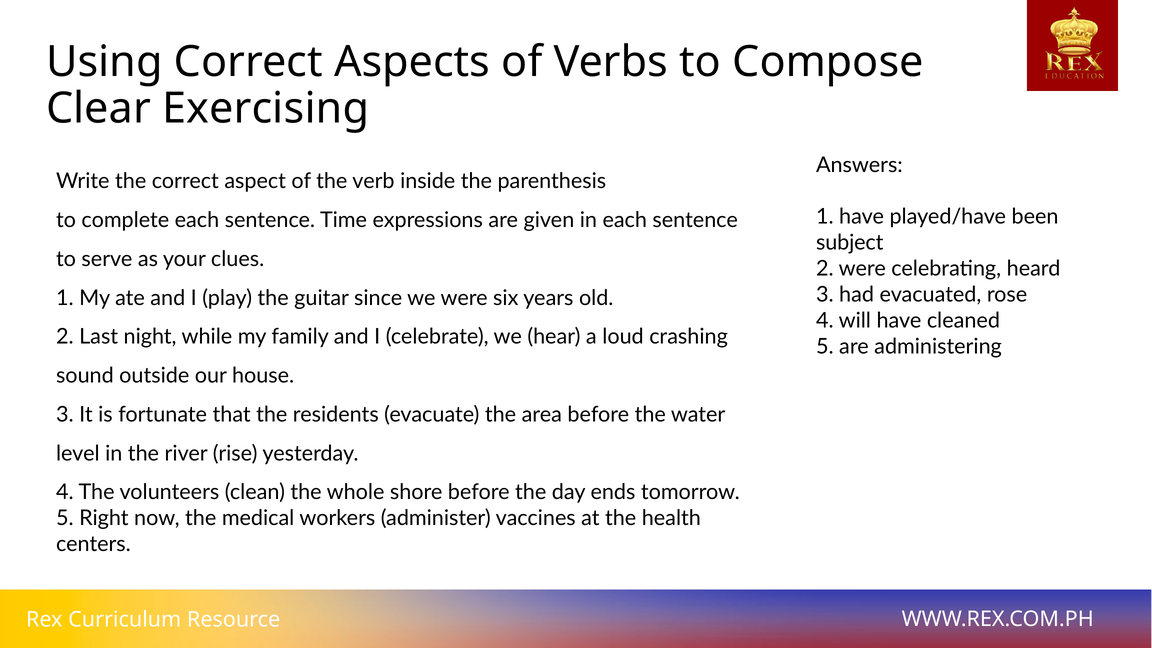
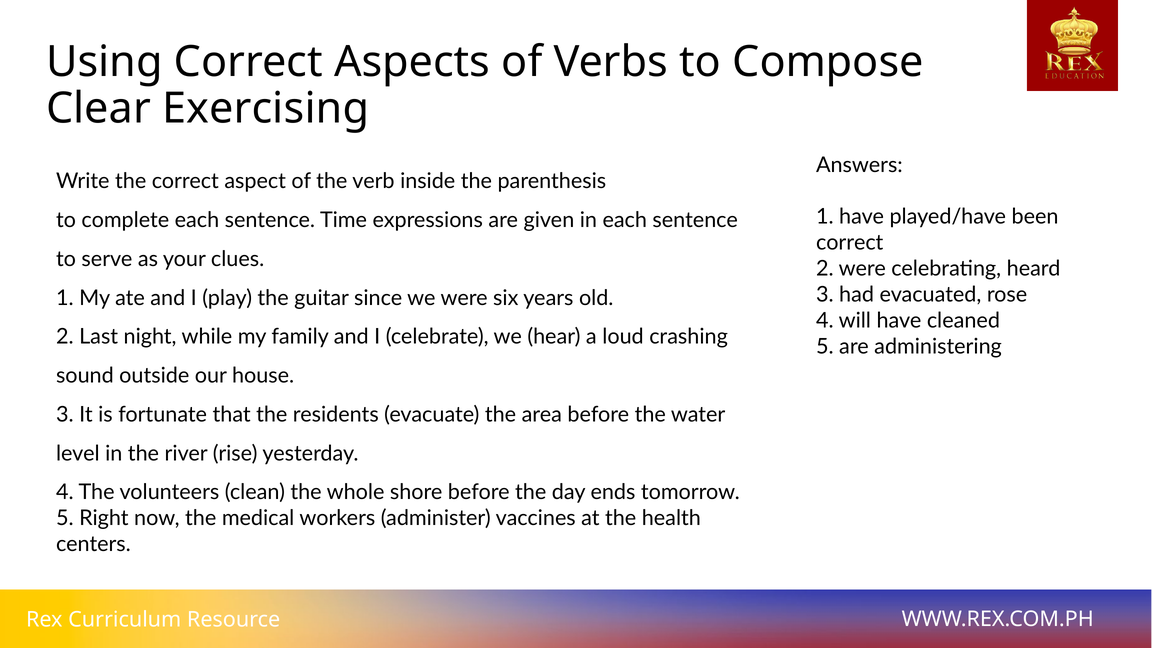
subject at (850, 243): subject -> correct
